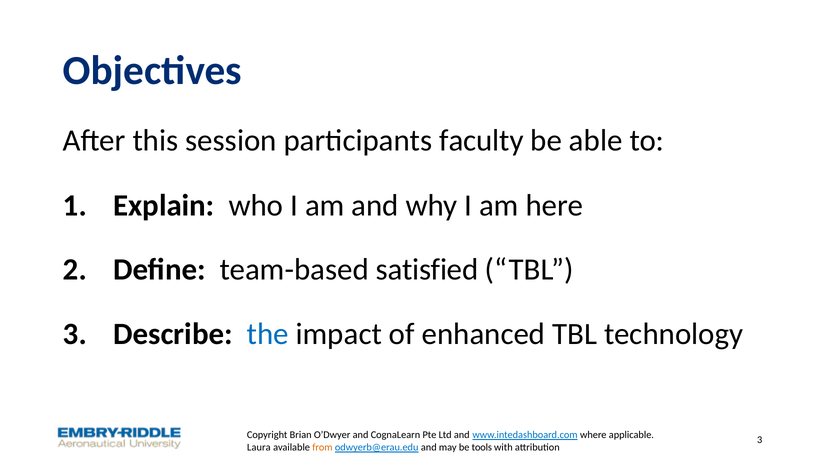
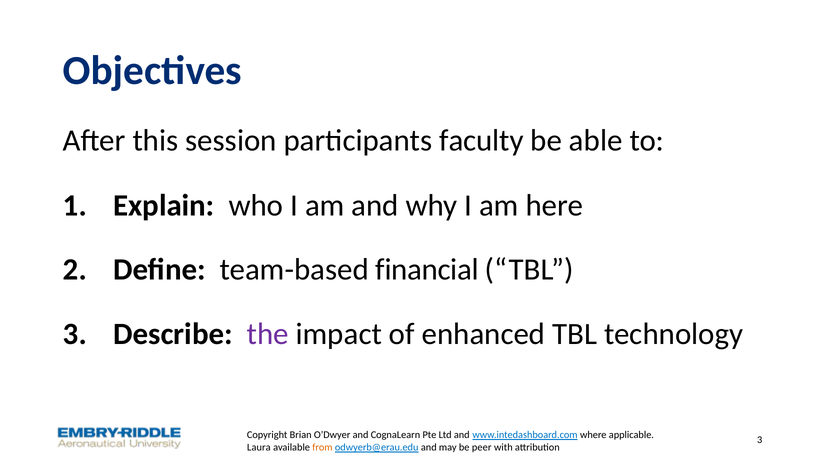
satisfied: satisfied -> financial
the colour: blue -> purple
tools: tools -> peer
